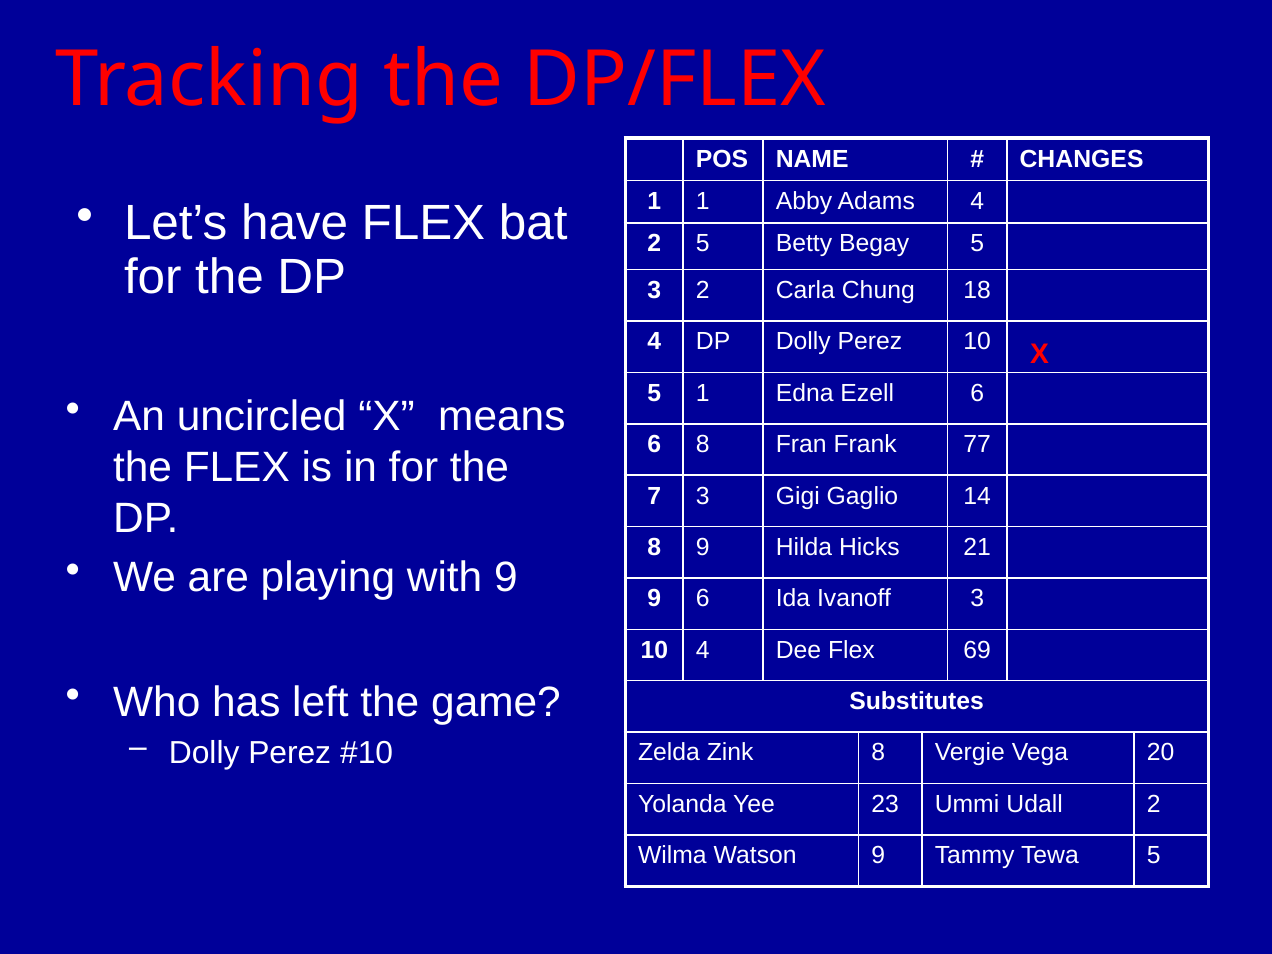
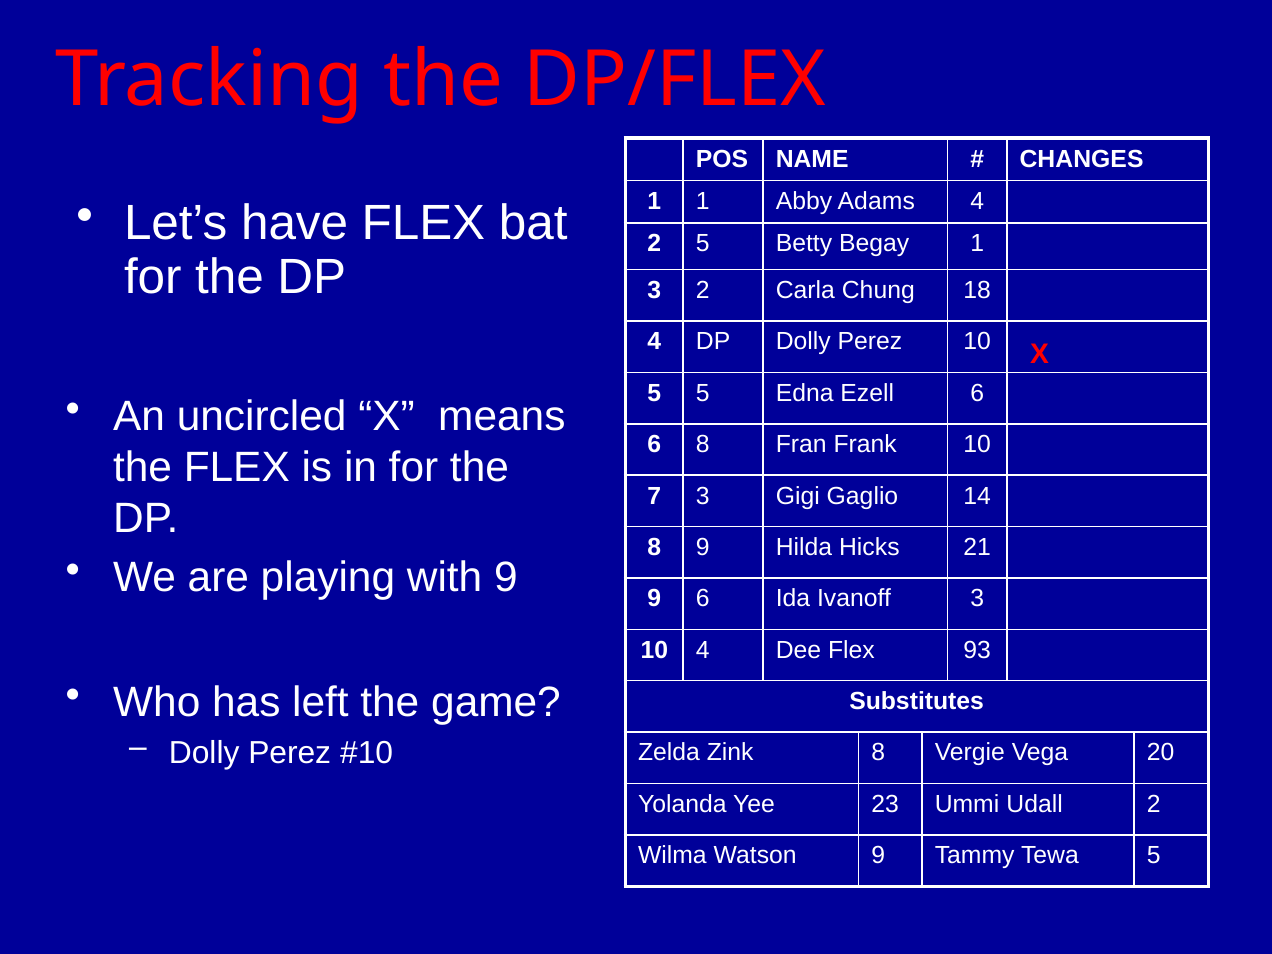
Begay 5: 5 -> 1
5 1: 1 -> 5
Frank 77: 77 -> 10
69: 69 -> 93
